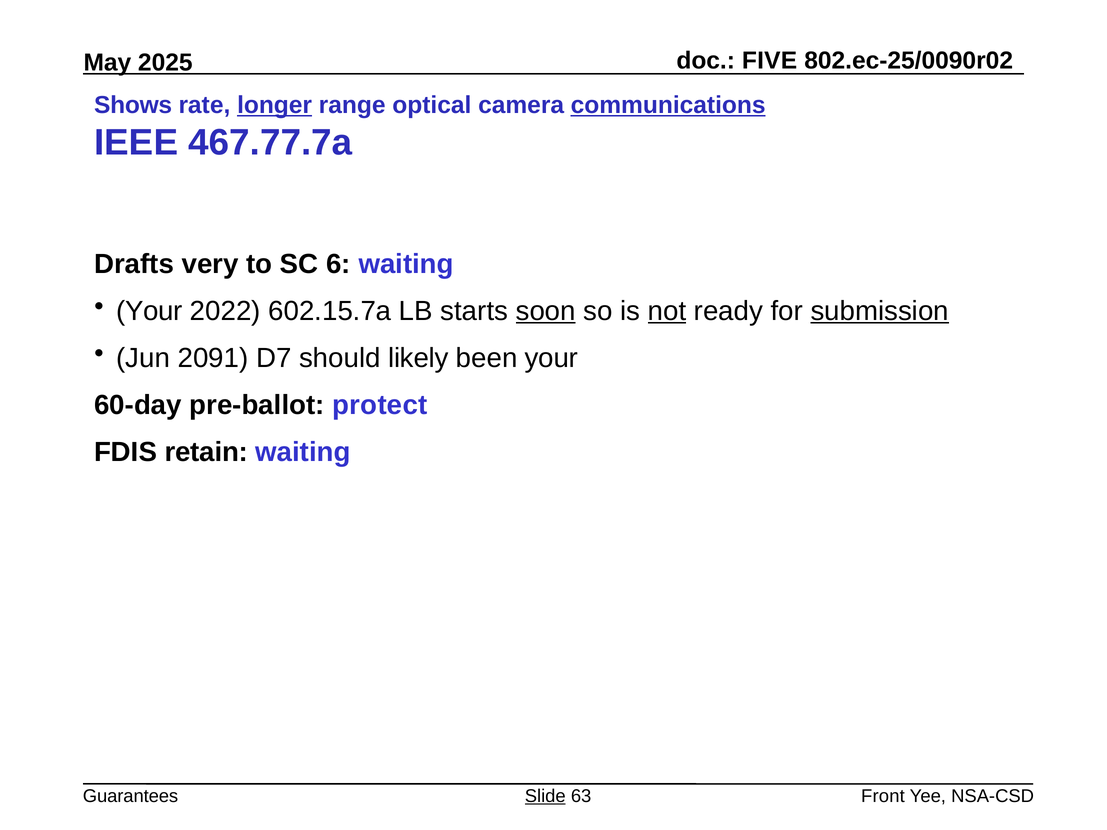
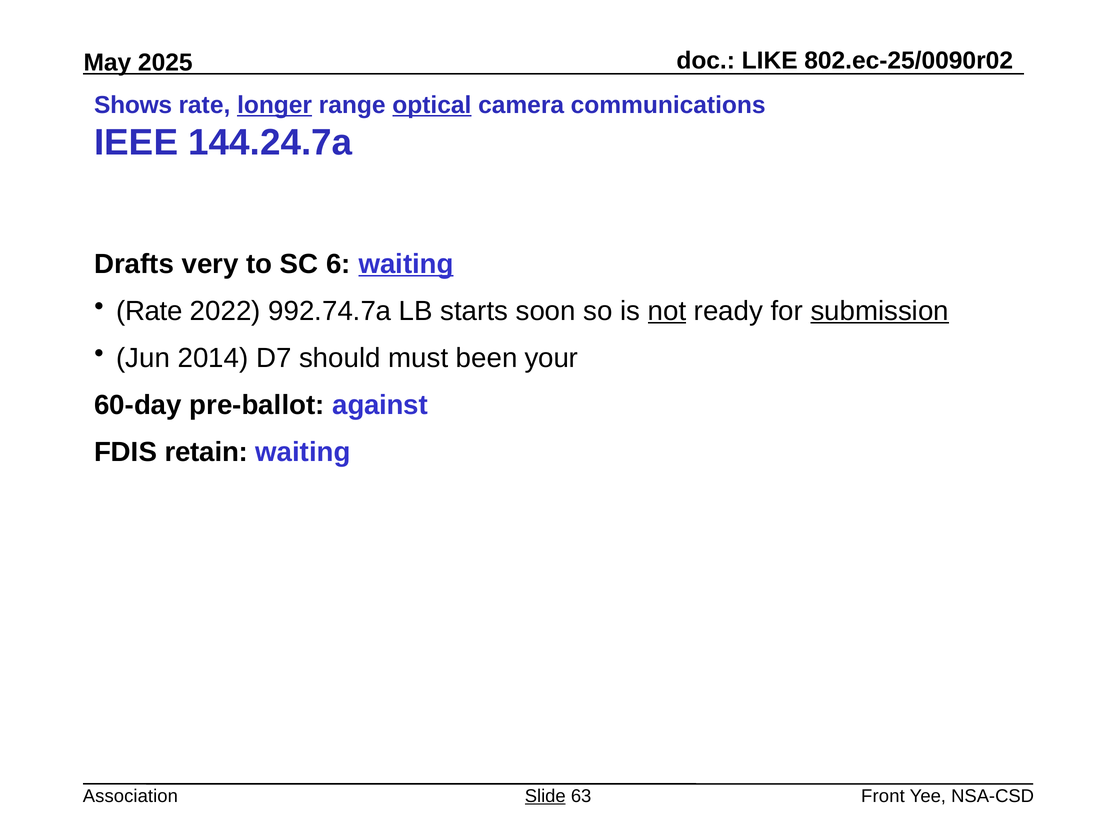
FIVE: FIVE -> LIKE
optical underline: none -> present
communications underline: present -> none
467.77.7a: 467.77.7a -> 144.24.7a
waiting at (406, 264) underline: none -> present
Your at (149, 311): Your -> Rate
602.15.7a: 602.15.7a -> 992.74.7a
soon underline: present -> none
2091: 2091 -> 2014
likely: likely -> must
protect: protect -> against
Guarantees: Guarantees -> Association
